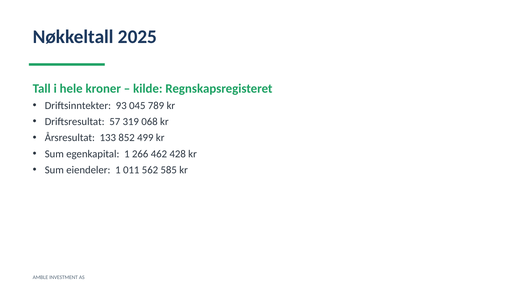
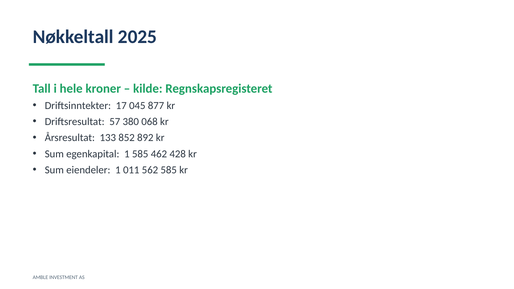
93: 93 -> 17
789: 789 -> 877
319: 319 -> 380
499: 499 -> 892
1 266: 266 -> 585
